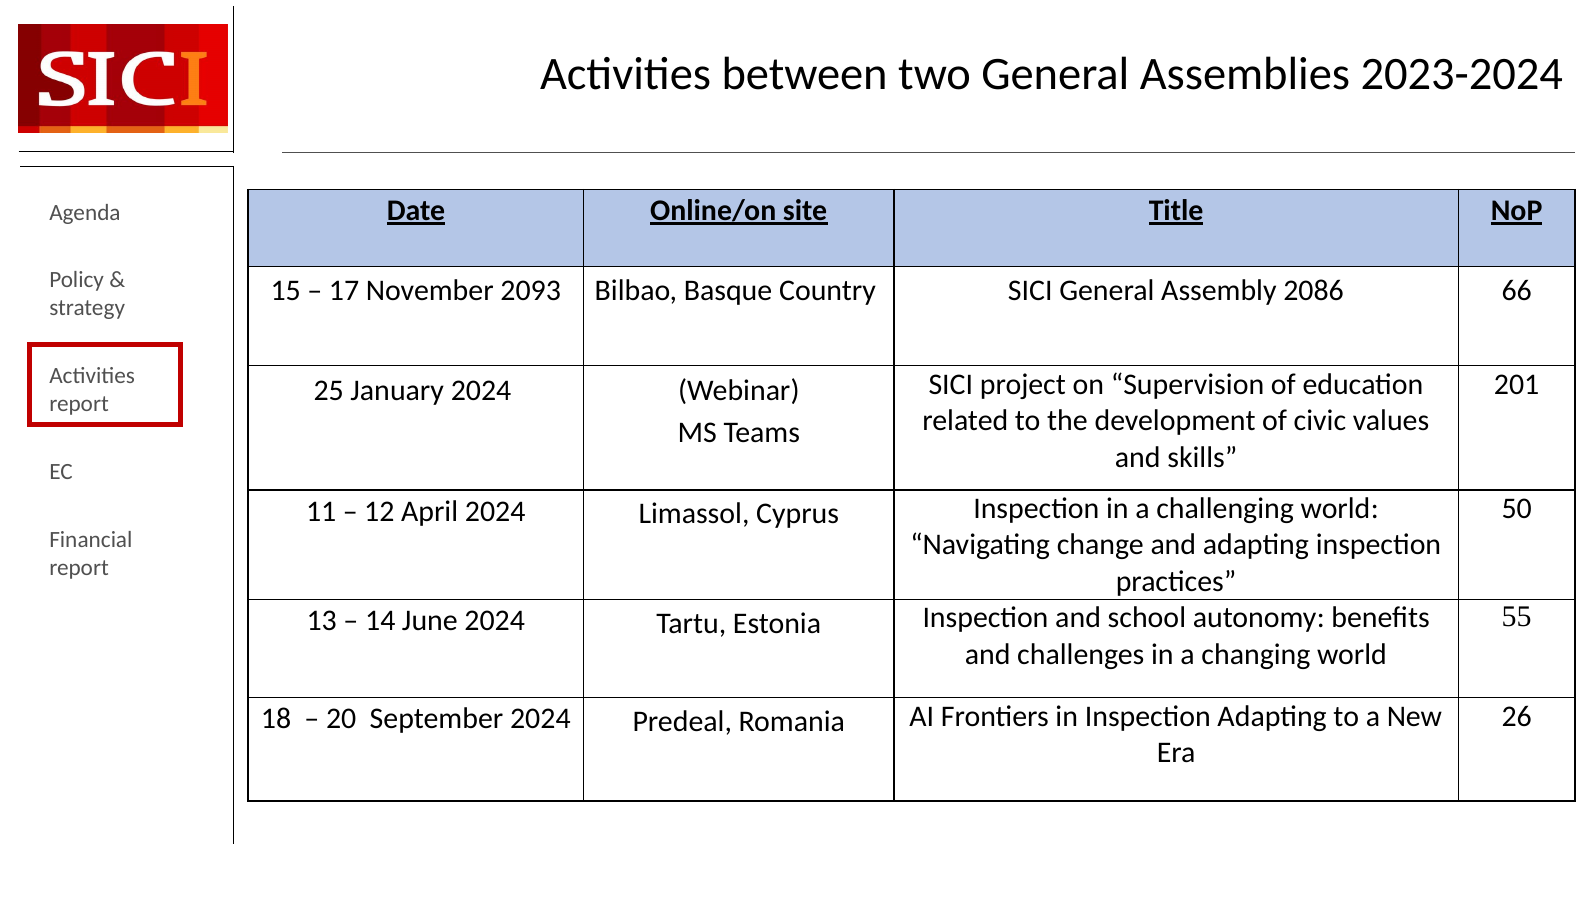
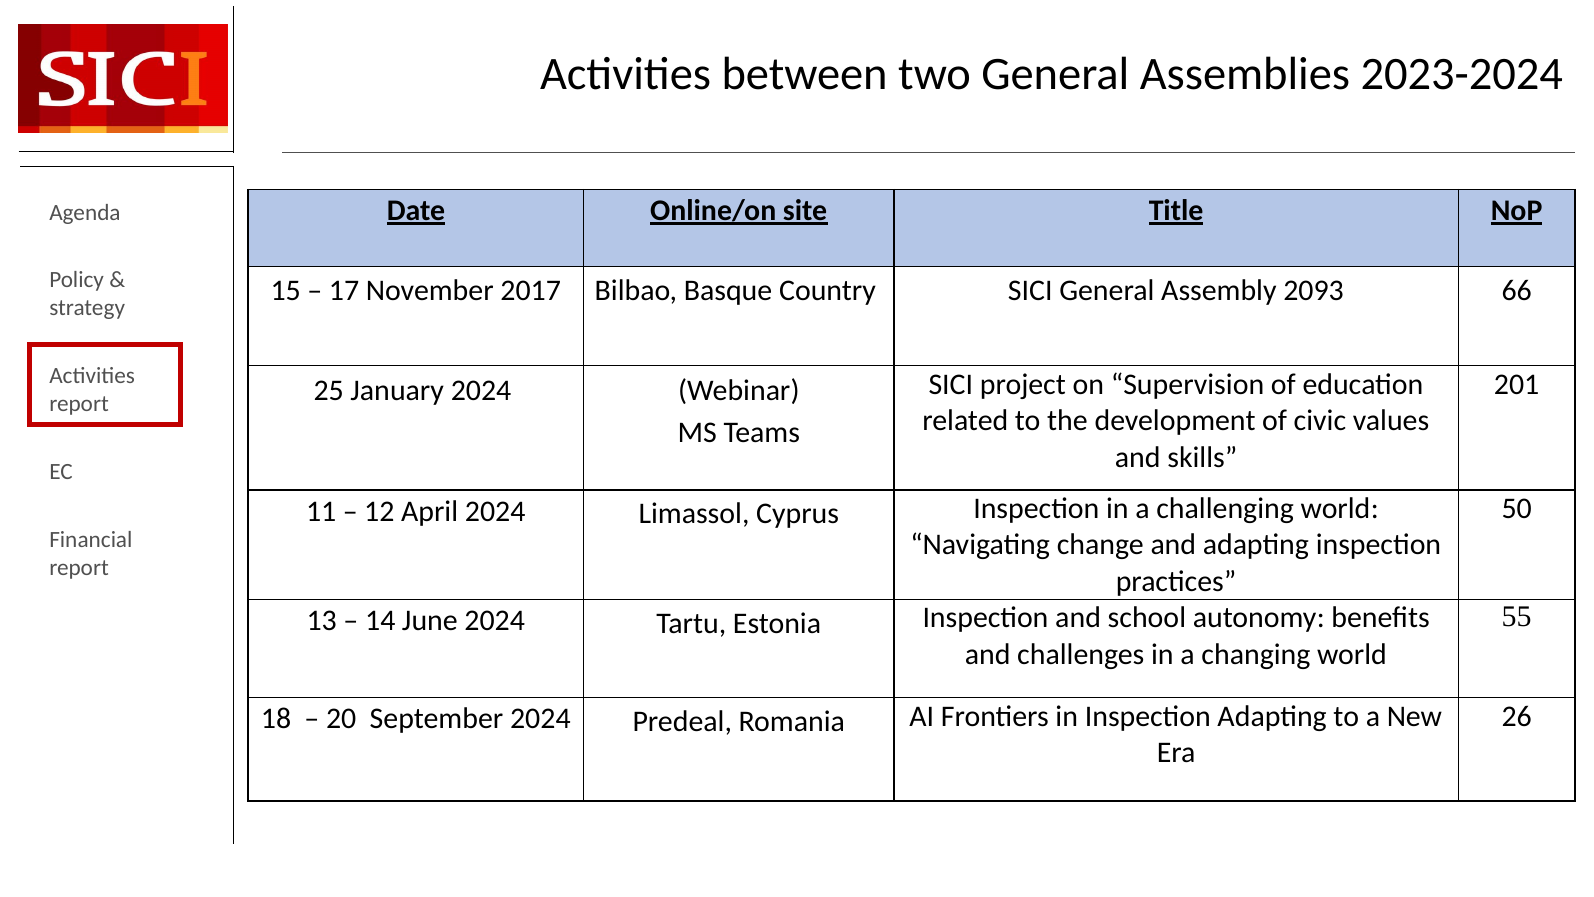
2093: 2093 -> 2017
2086: 2086 -> 2093
